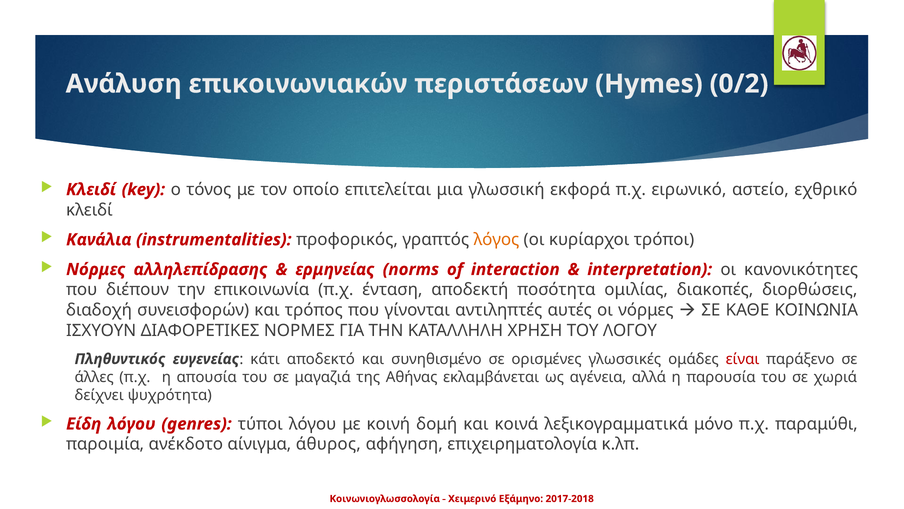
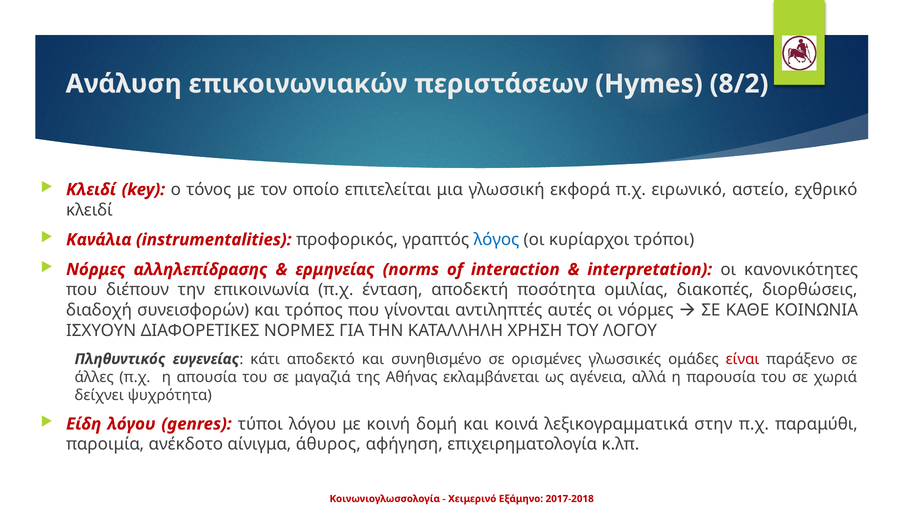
0/2: 0/2 -> 8/2
λόγος colour: orange -> blue
μόνο: μόνο -> στην
